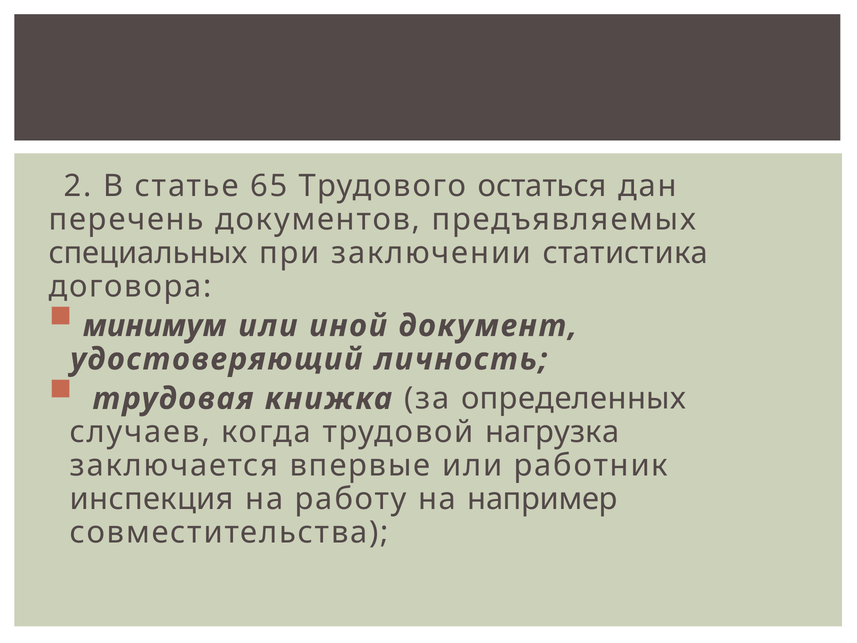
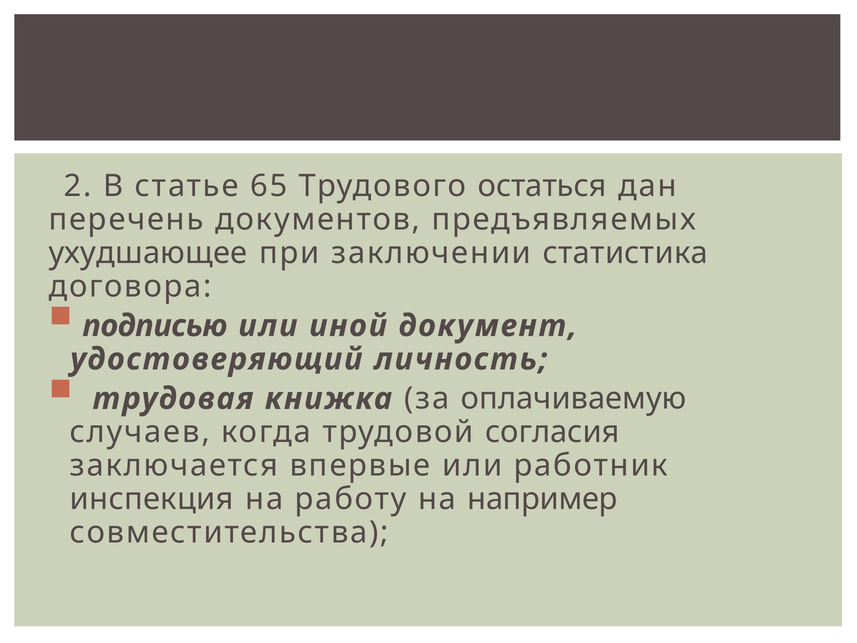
специальных: специальных -> ухудшающее
минимум: минимум -> подписью
определенных: определенных -> оплачиваемую
нагрузка: нагрузка -> согласия
